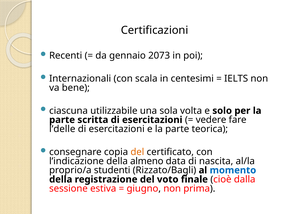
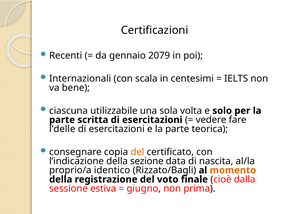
2073: 2073 -> 2079
almeno: almeno -> sezione
studenti: studenti -> identico
momento colour: blue -> orange
